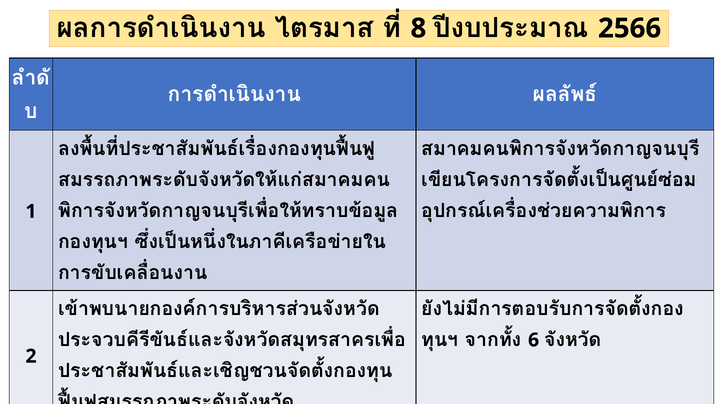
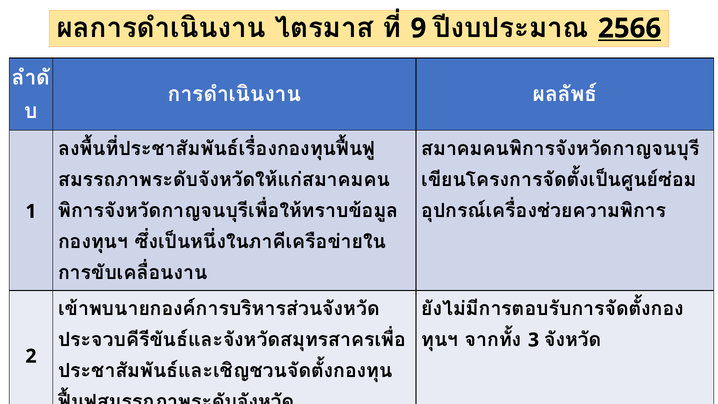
8: 8 -> 9
2566 at (630, 28) underline: none -> present
6 at (534, 340): 6 -> 3
